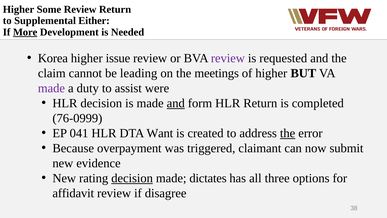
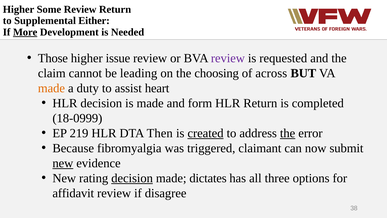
Korea: Korea -> Those
meetings: meetings -> choosing
of higher: higher -> across
made at (51, 88) colour: purple -> orange
were: were -> heart
and at (176, 103) underline: present -> none
76-0999: 76-0999 -> 18-0999
041: 041 -> 219
Want: Want -> Then
created underline: none -> present
overpayment: overpayment -> fibromyalgia
new at (63, 163) underline: none -> present
